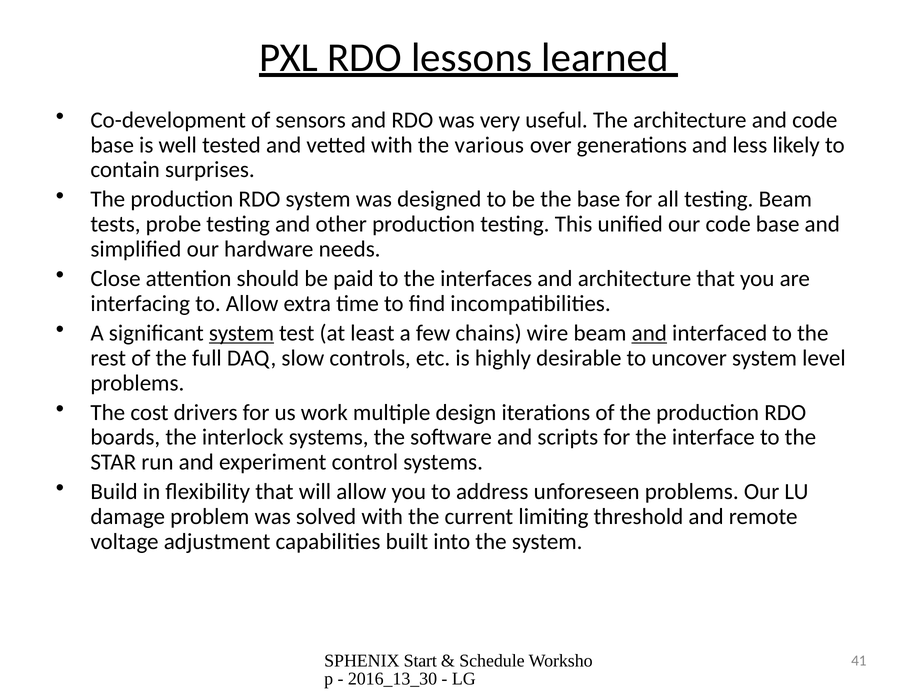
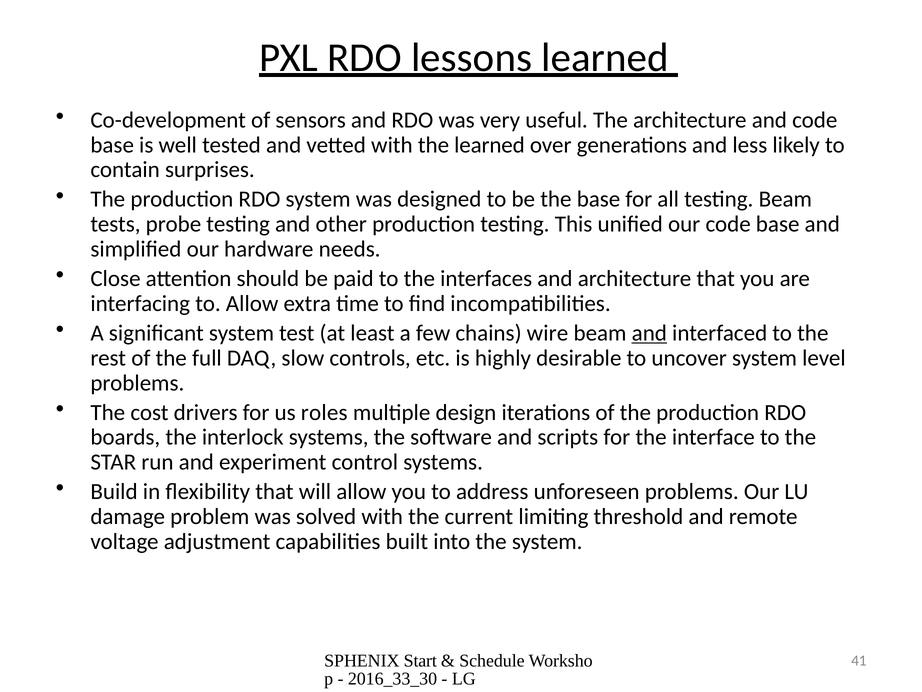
the various: various -> learned
system at (241, 333) underline: present -> none
work: work -> roles
2016_13_30: 2016_13_30 -> 2016_33_30
